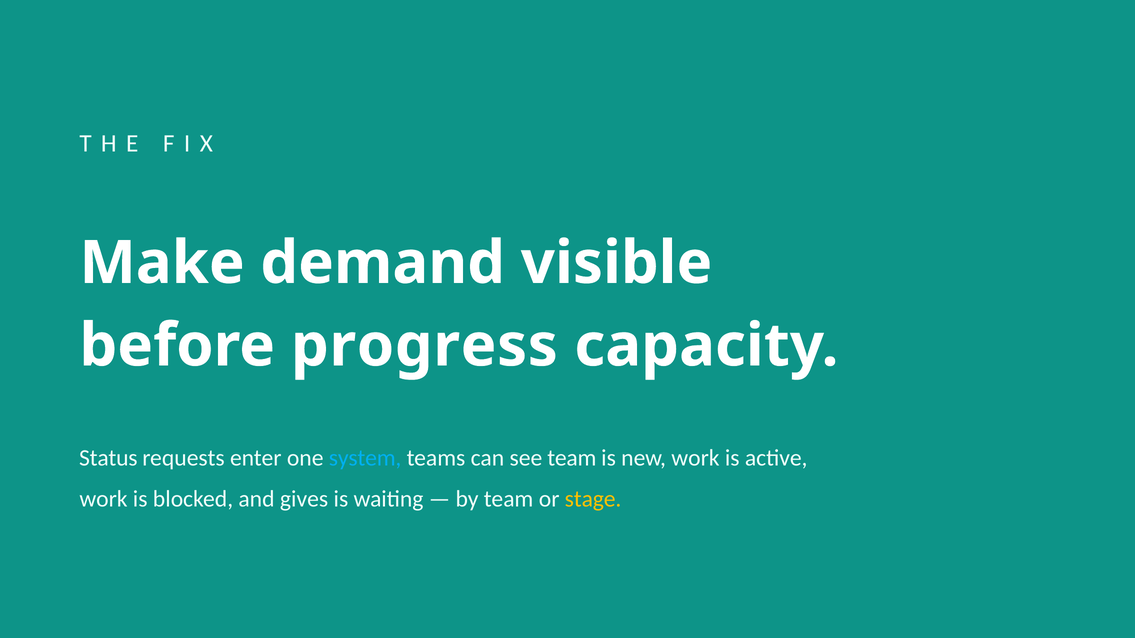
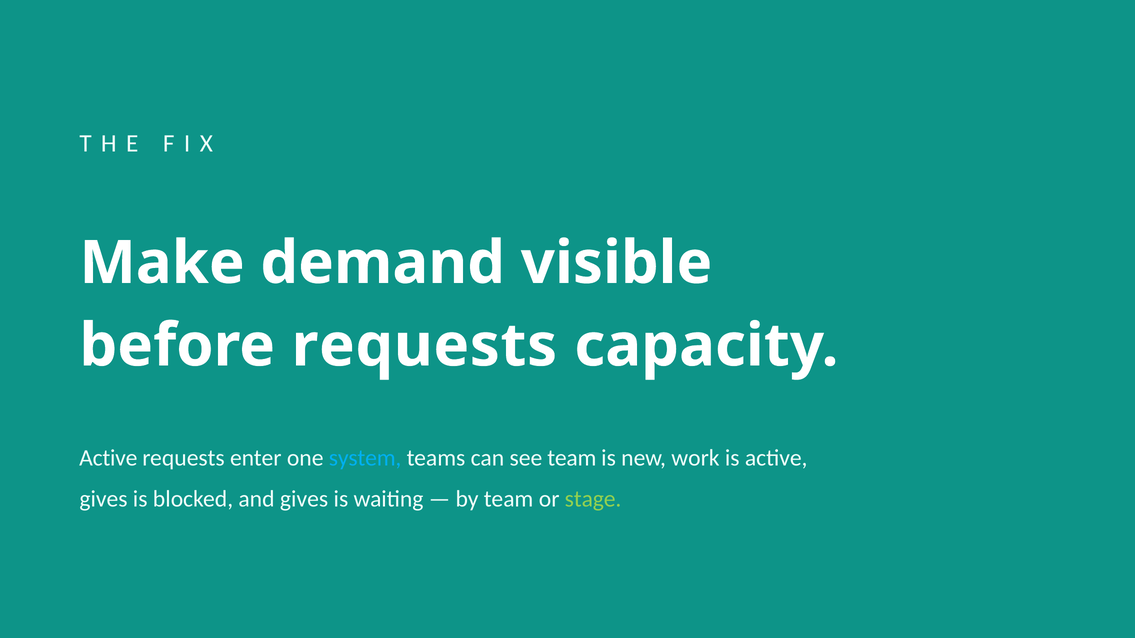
before progress: progress -> requests
Status at (108, 458): Status -> Active
work at (103, 500): work -> gives
stage colour: yellow -> light green
